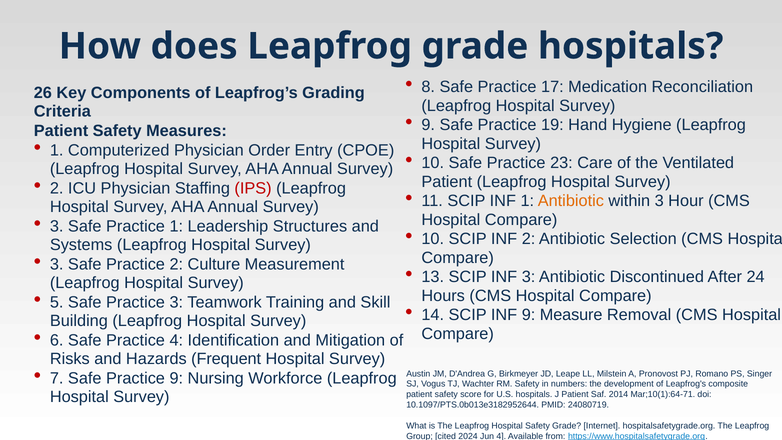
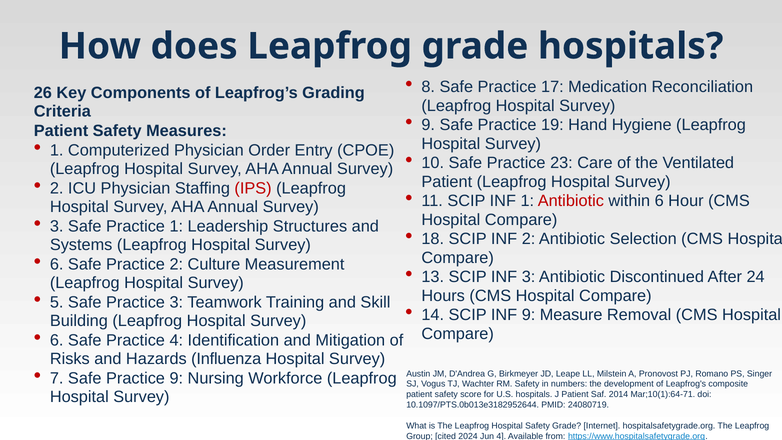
Antibiotic at (571, 201) colour: orange -> red
within 3: 3 -> 6
10 at (433, 239): 10 -> 18
3 at (57, 264): 3 -> 6
Frequent: Frequent -> Influenza
